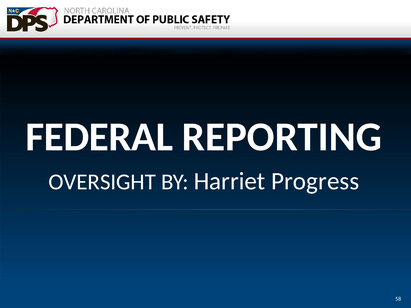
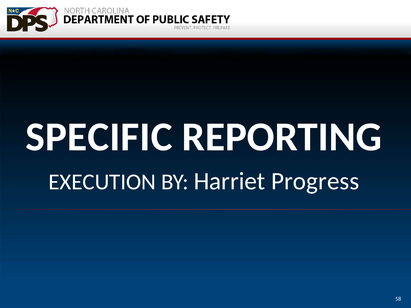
FEDERAL: FEDERAL -> SPECIFIC
OVERSIGHT: OVERSIGHT -> EXECUTION
